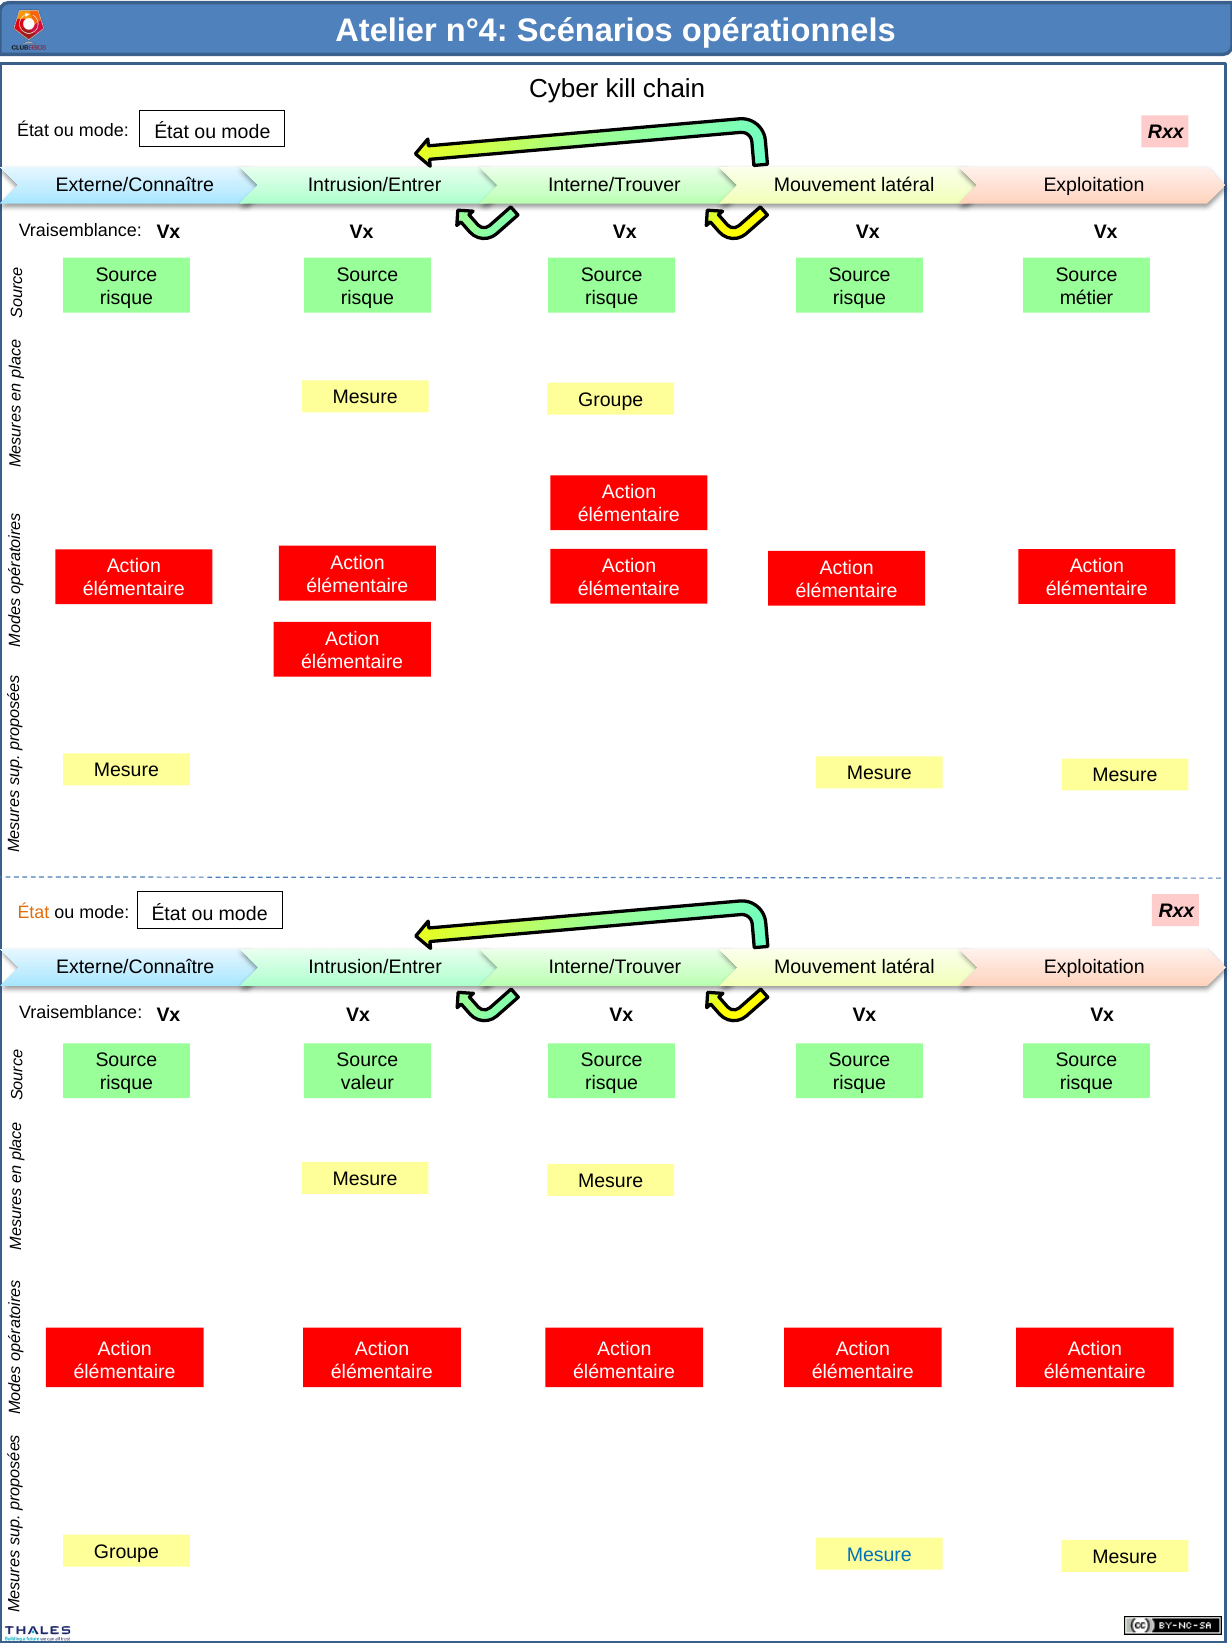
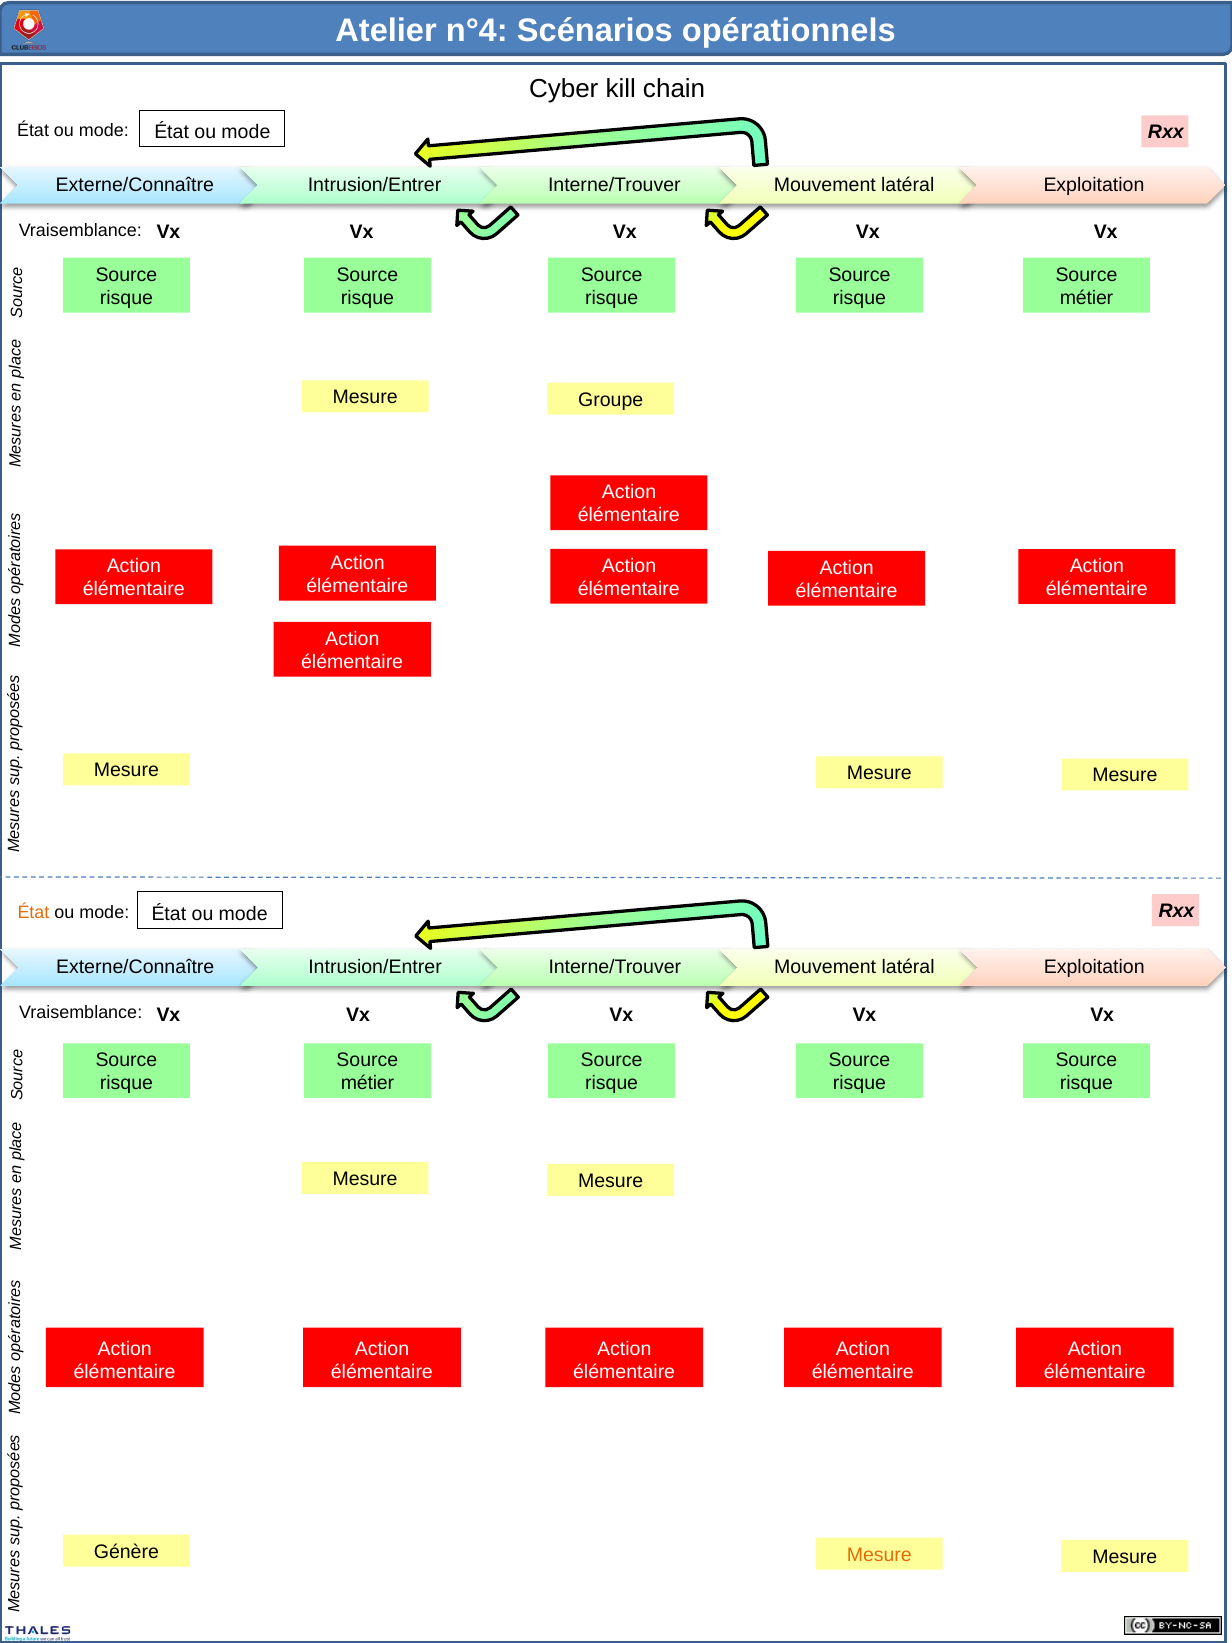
valeur at (367, 1083): valeur -> métier
Groupe at (126, 1551): Groupe -> Génère
Mesure at (879, 1554) colour: blue -> orange
